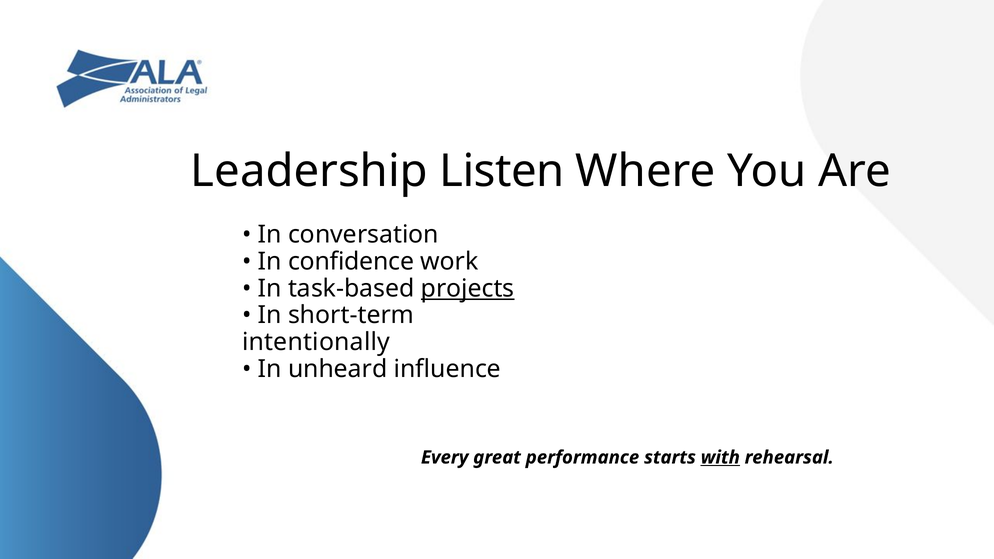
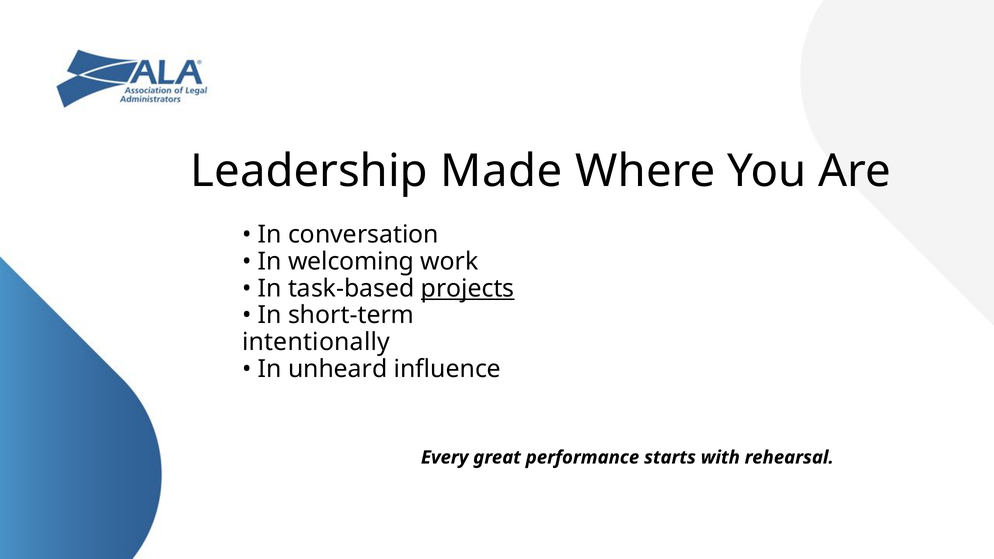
Listen: Listen -> Made
confidence: confidence -> welcoming
with underline: present -> none
